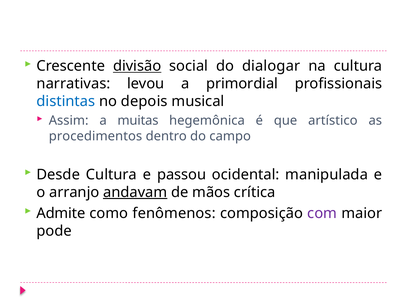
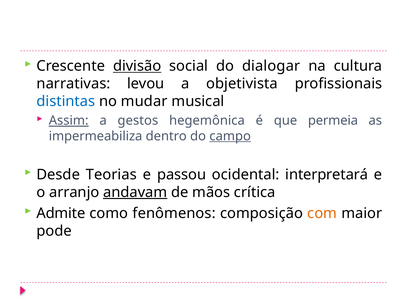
primordial: primordial -> objetivista
depois: depois -> mudar
Assim underline: none -> present
muitas: muitas -> gestos
artístico: artístico -> permeia
procedimentos: procedimentos -> impermeabiliza
campo underline: none -> present
Desde Cultura: Cultura -> Teorias
manipulada: manipulada -> interpretará
com colour: purple -> orange
